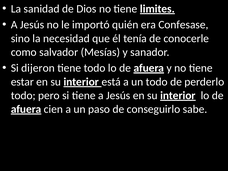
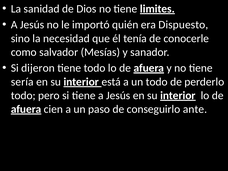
Confesase: Confesase -> Dispuesto
estar: estar -> sería
sabe: sabe -> ante
